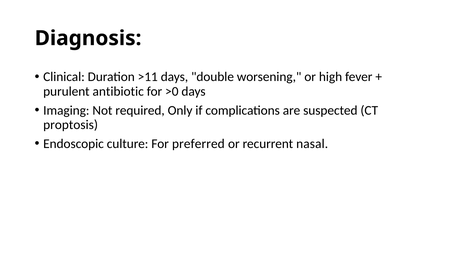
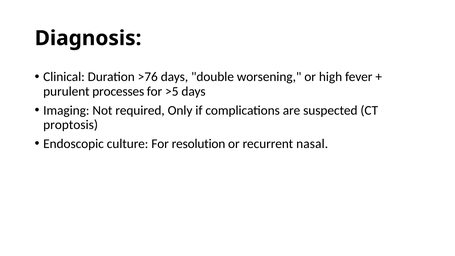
>11: >11 -> >76
antibiotic: antibiotic -> processes
>0: >0 -> >5
preferred: preferred -> resolution
